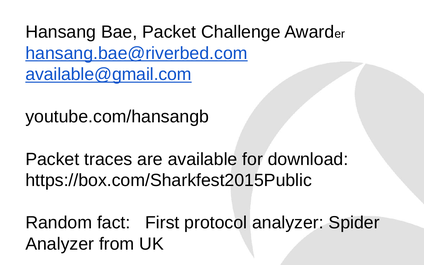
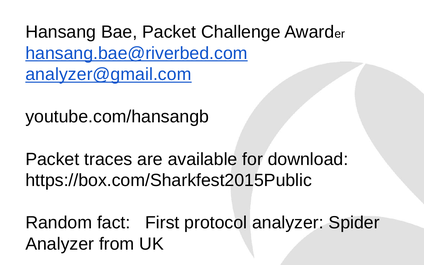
available@gmail.com: available@gmail.com -> analyzer@gmail.com
